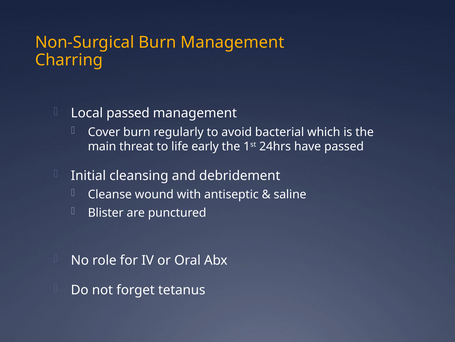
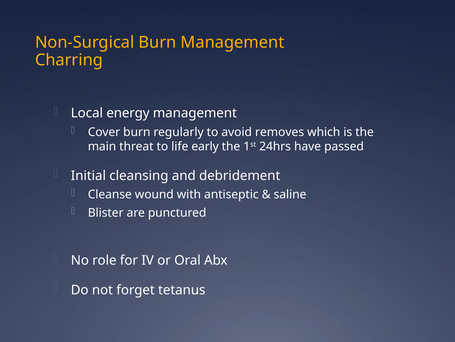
Local passed: passed -> energy
bacterial: bacterial -> removes
